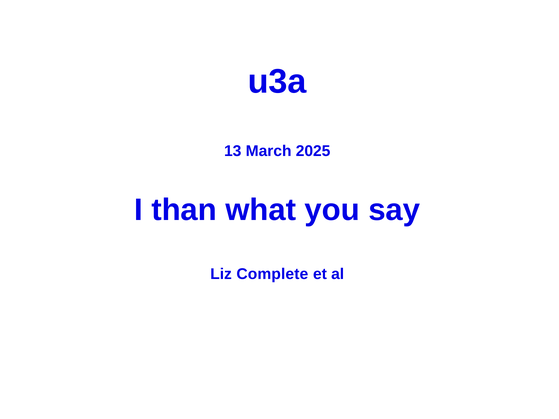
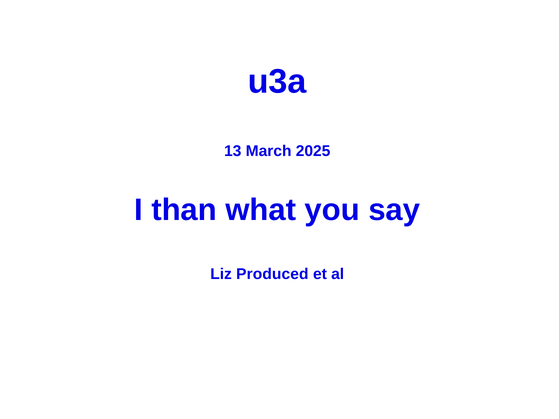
Complete: Complete -> Produced
